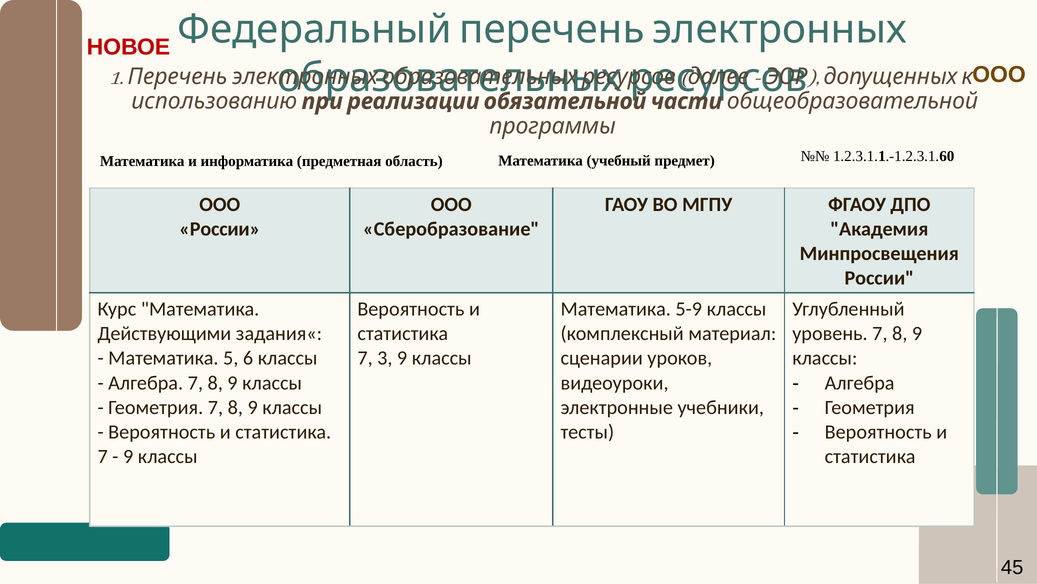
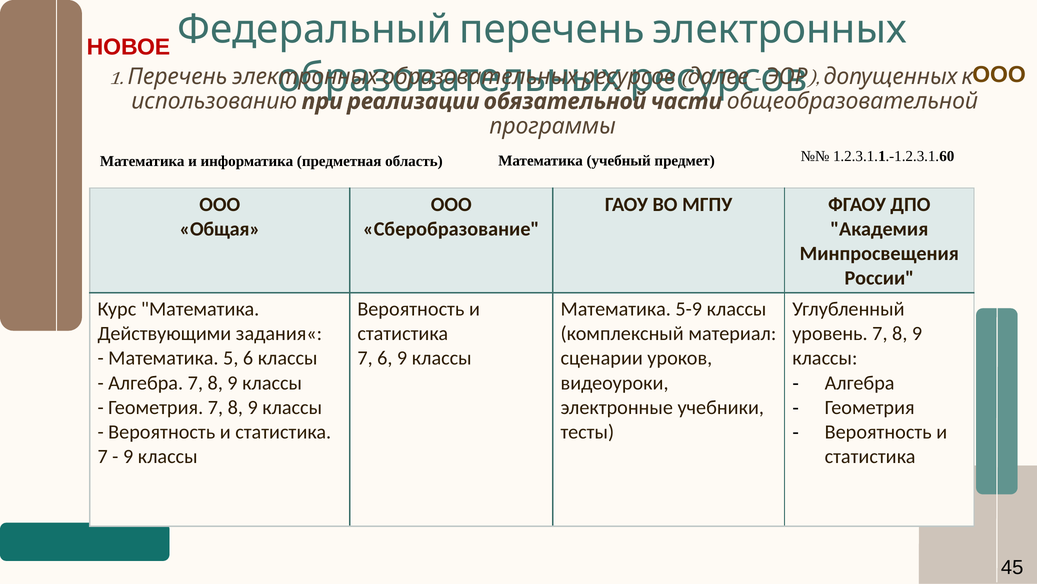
России at (220, 229): России -> Общая
7 3: 3 -> 6
